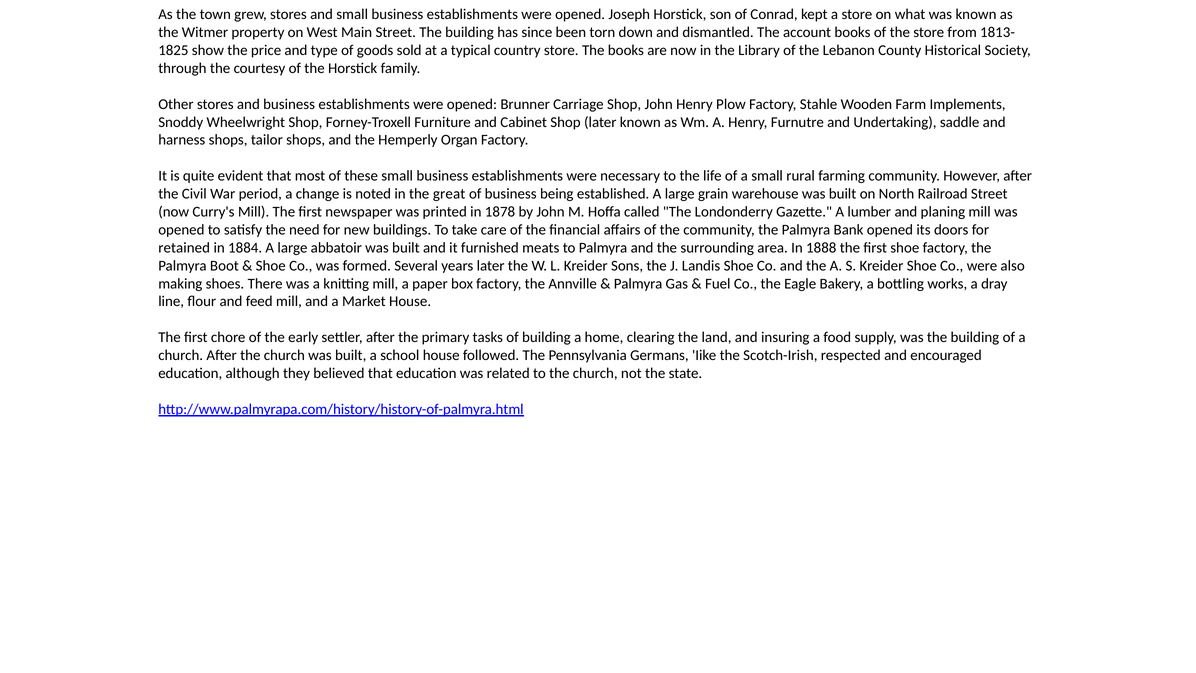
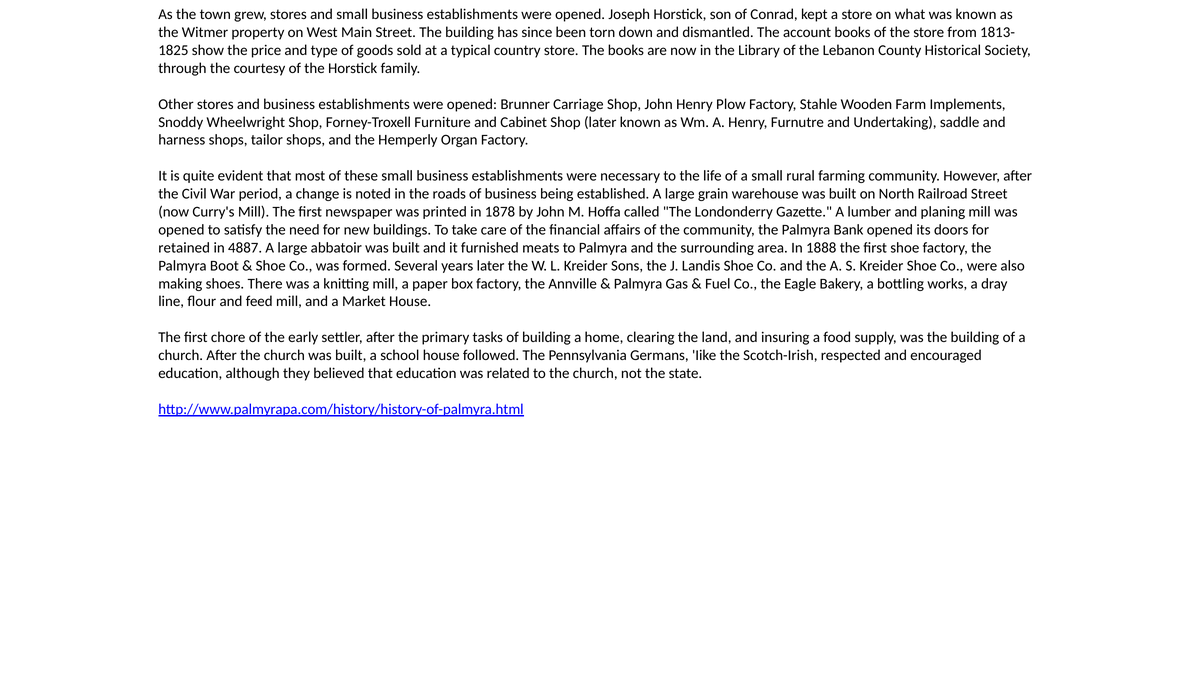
great: great -> roads
1884: 1884 -> 4887
